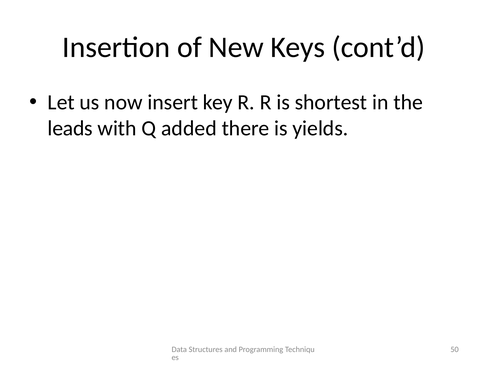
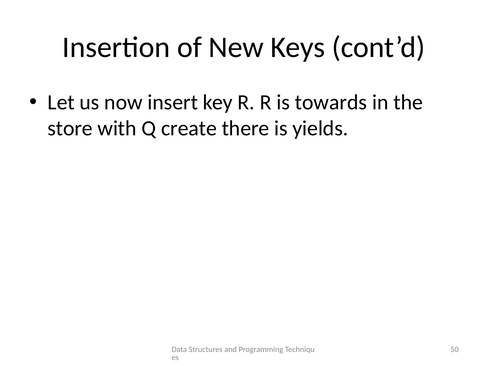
shortest: shortest -> towards
leads: leads -> store
added: added -> create
